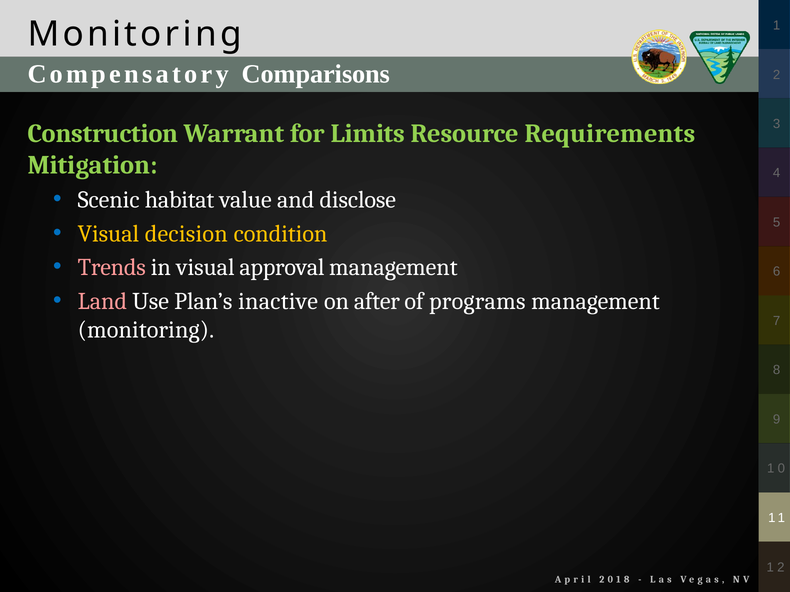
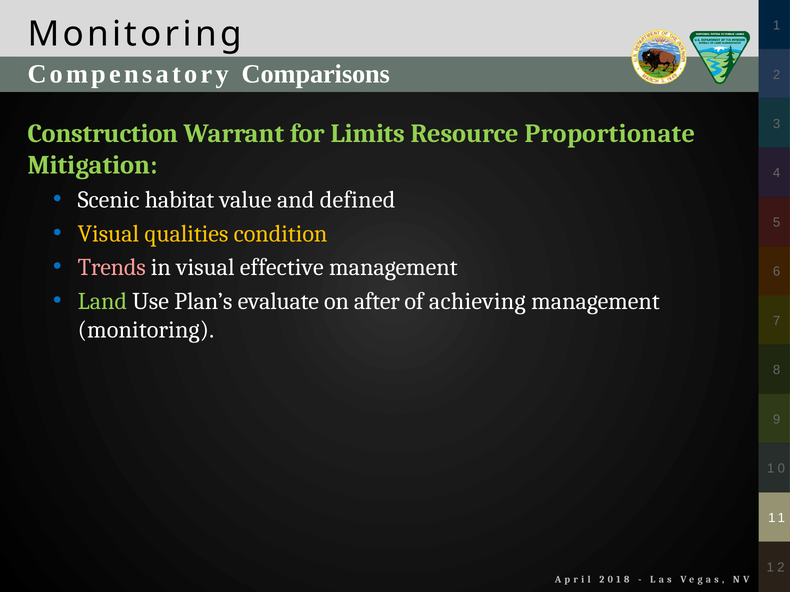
Requirements: Requirements -> Proportionate
disclose: disclose -> defined
decision: decision -> qualities
approval: approval -> effective
Land colour: pink -> light green
inactive: inactive -> evaluate
programs: programs -> achieving
